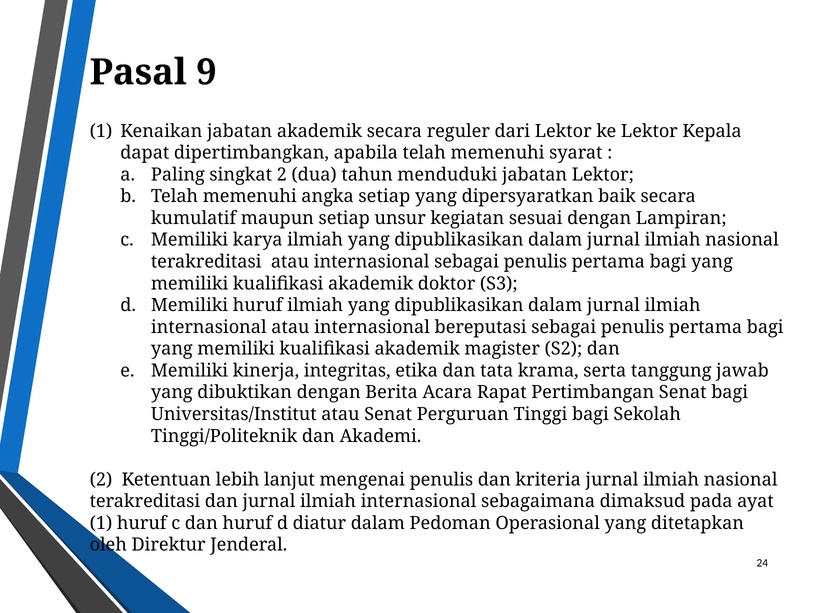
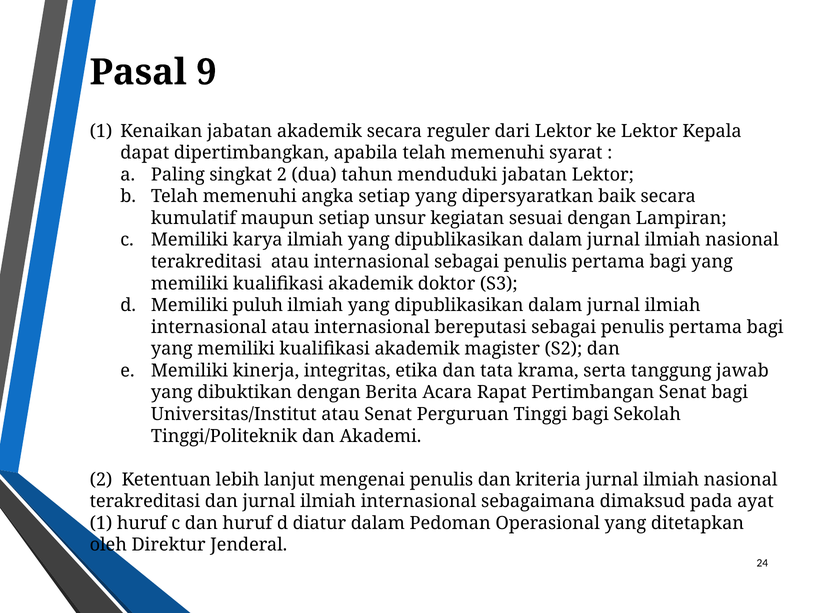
Memiliki huruf: huruf -> puluh
